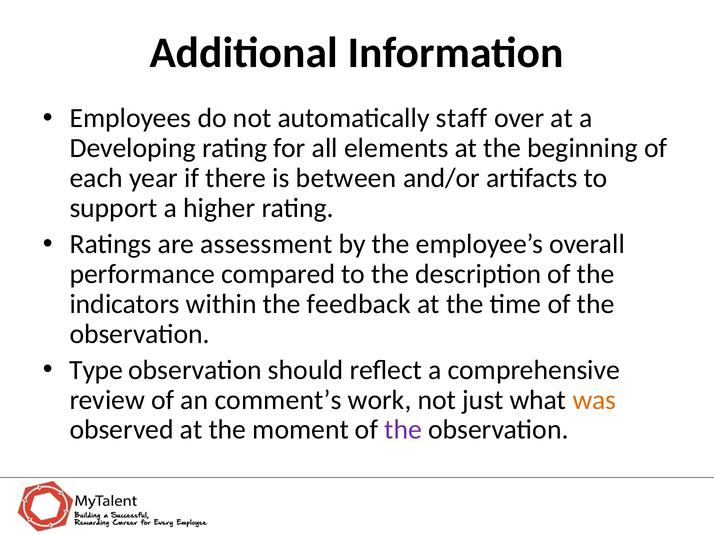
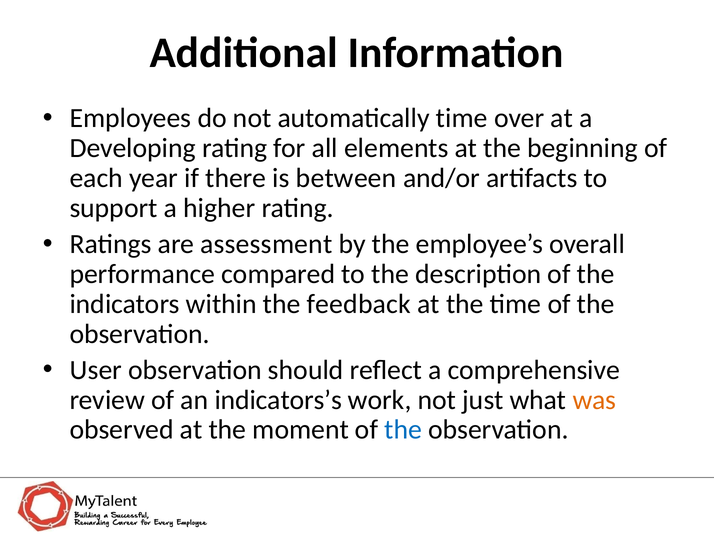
automatically staff: staff -> time
Type: Type -> User
comment’s: comment’s -> indicators’s
the at (403, 430) colour: purple -> blue
